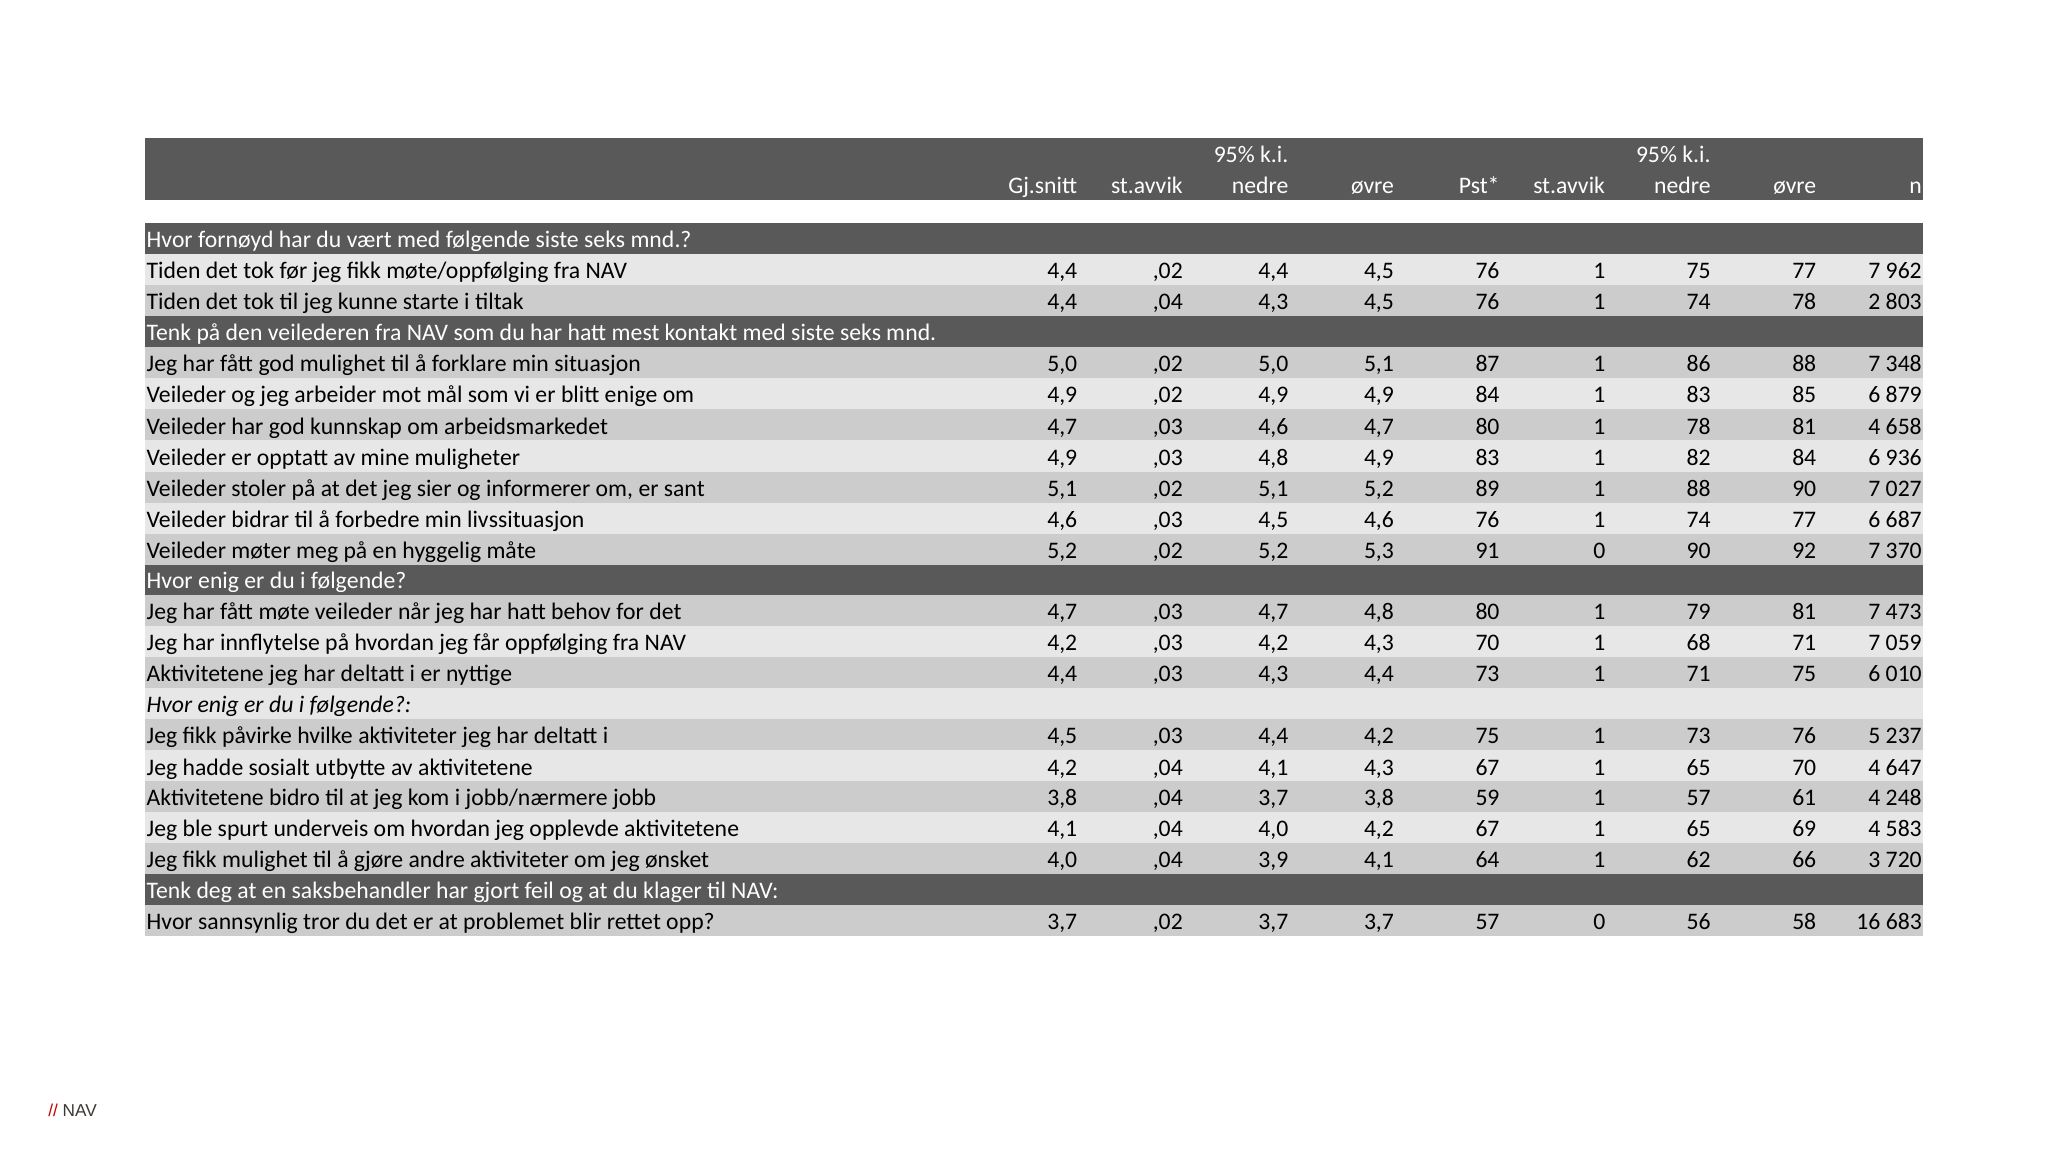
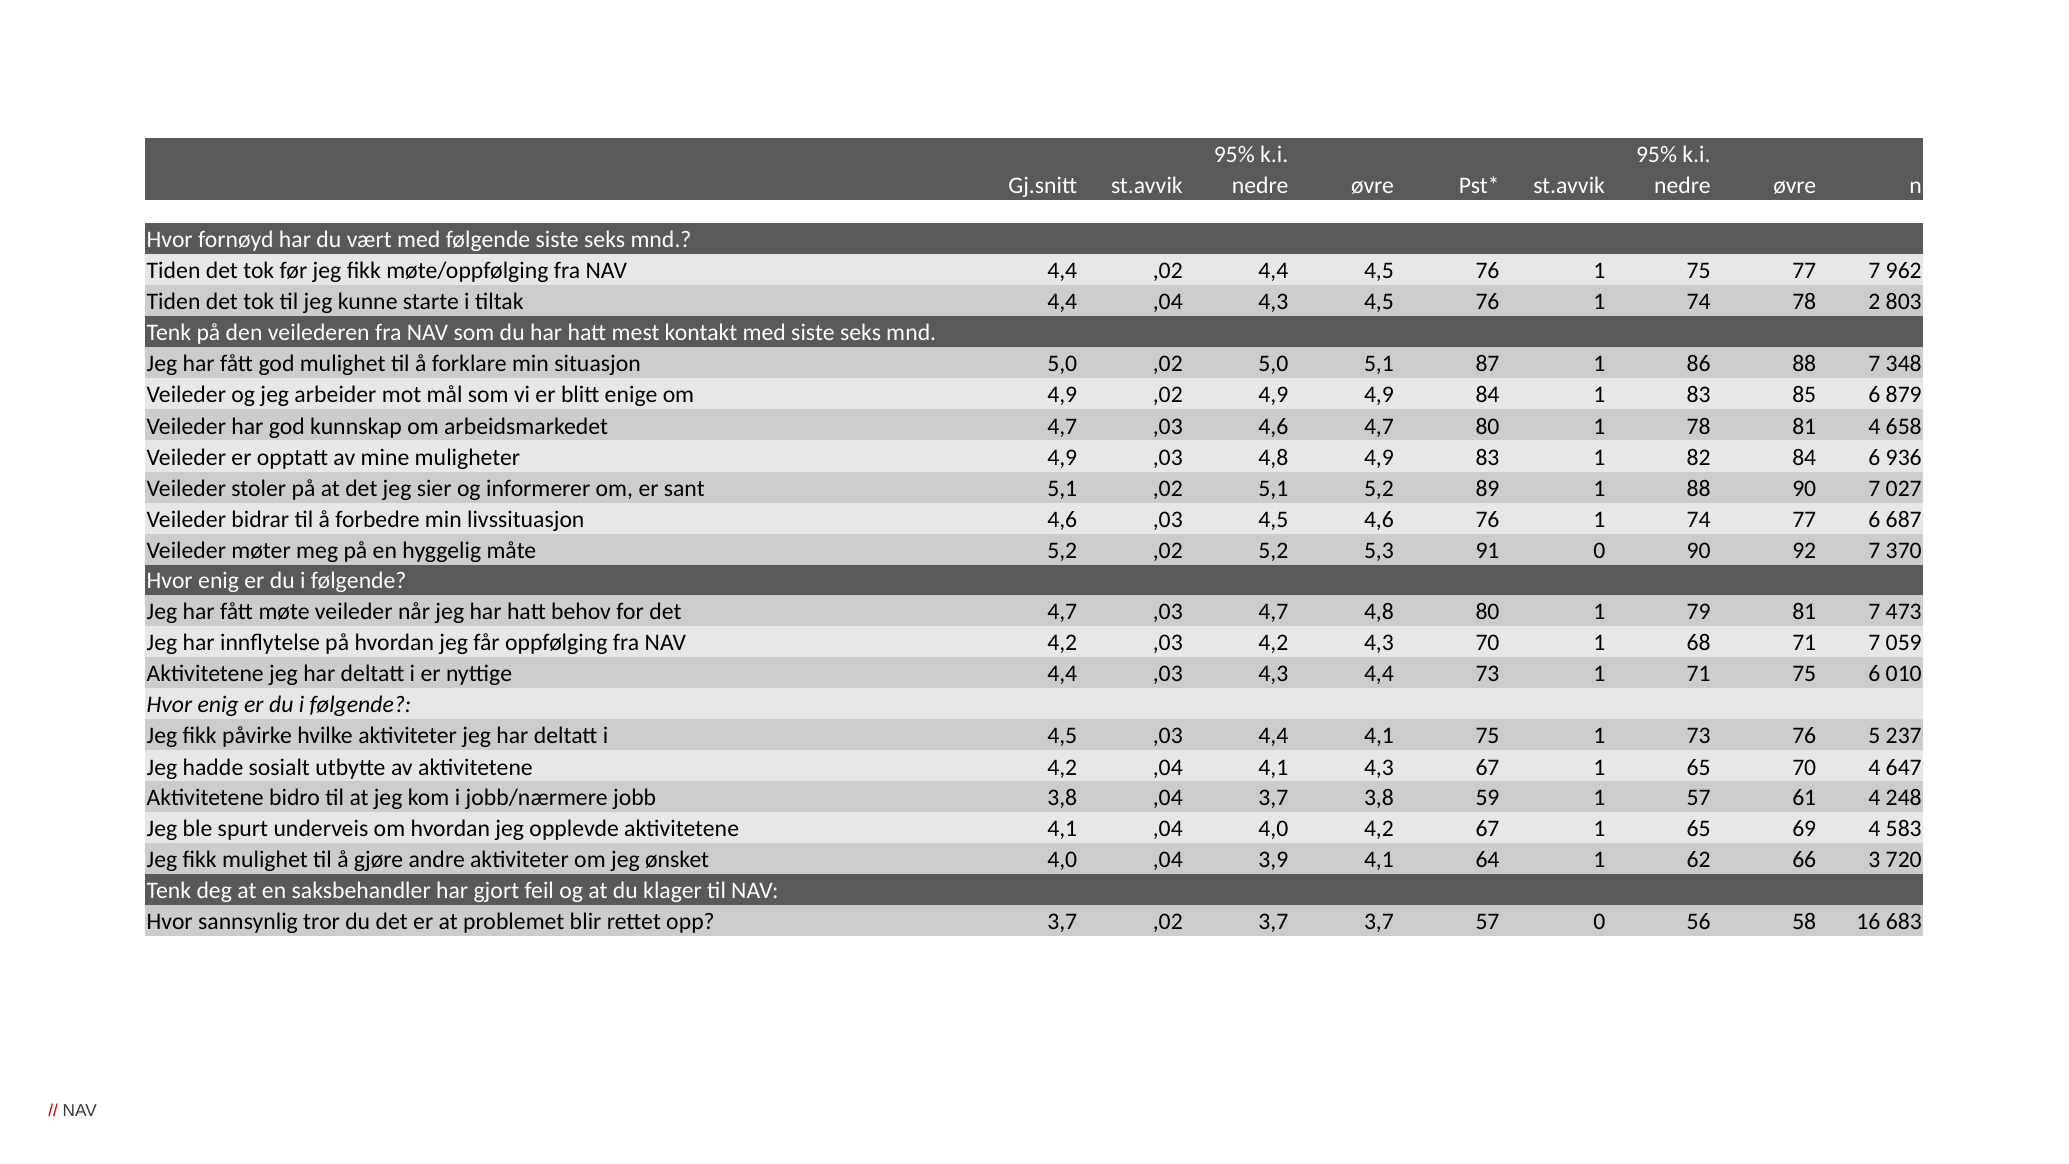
4,4 4,2: 4,2 -> 4,1
